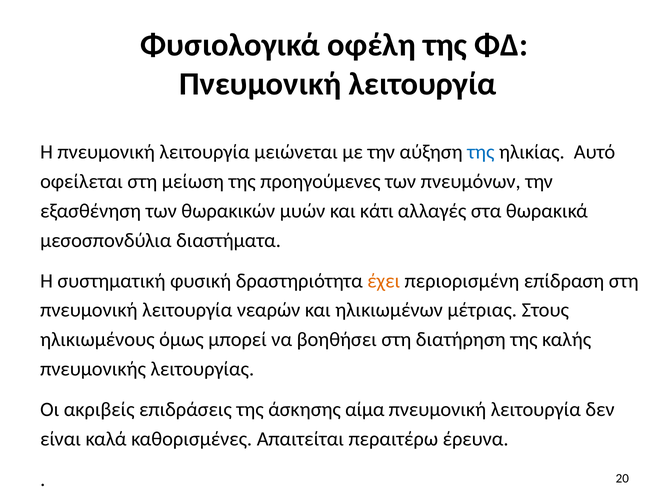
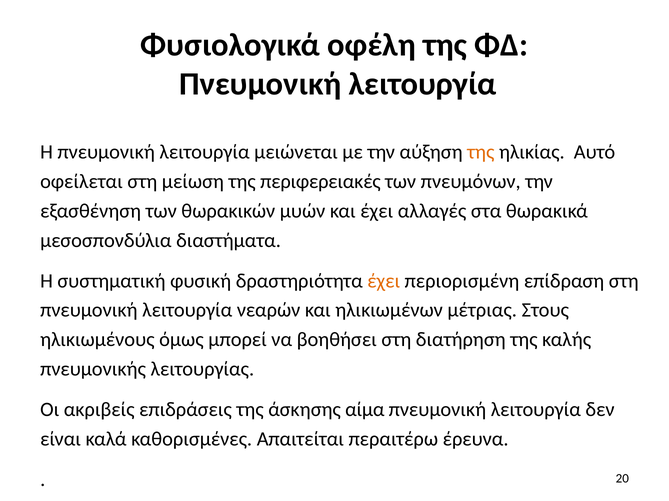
της at (481, 152) colour: blue -> orange
προηγούμενες: προηγούμενες -> περιφερειακές
και κάτι: κάτι -> έχει
